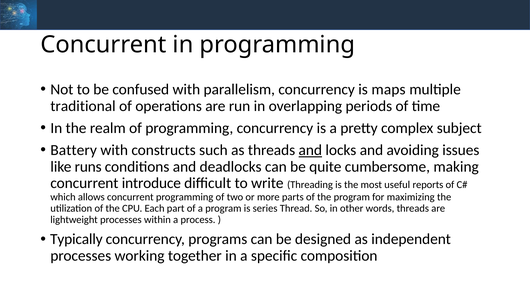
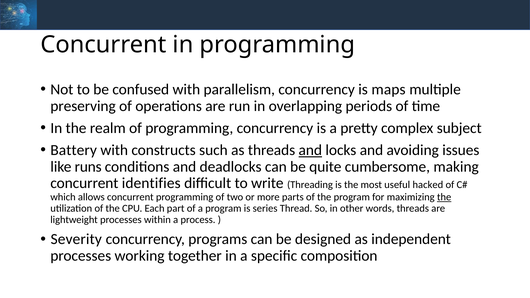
traditional: traditional -> preserving
introduce: introduce -> identifies
reports: reports -> hacked
the at (444, 197) underline: none -> present
Typically: Typically -> Severity
